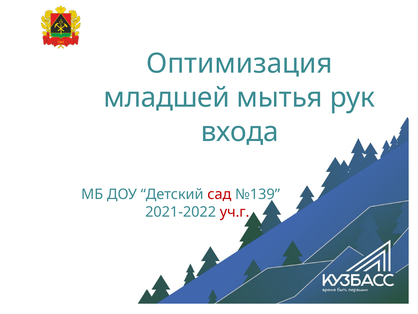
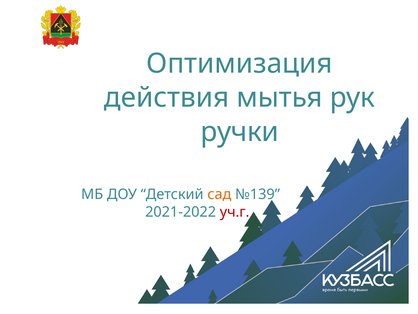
младшей: младшей -> действия
входа: входа -> ручки
сад colour: red -> orange
